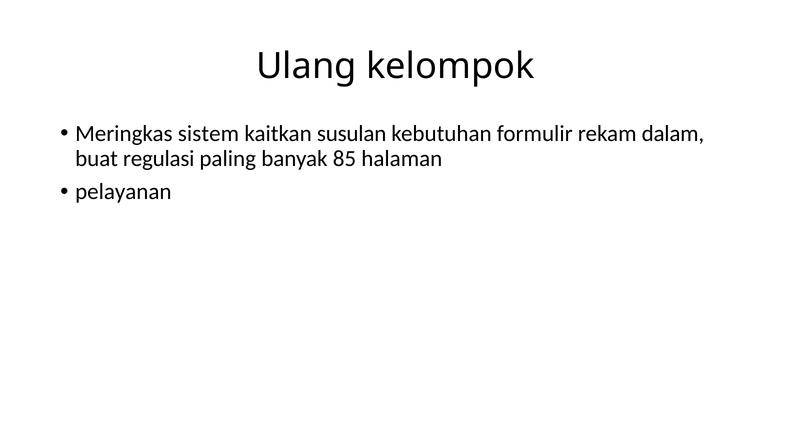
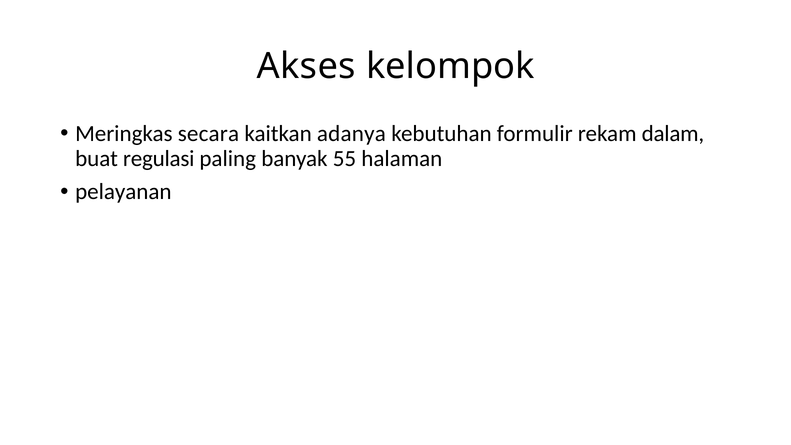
Ulang: Ulang -> Akses
sistem: sistem -> secara
susulan: susulan -> adanya
85: 85 -> 55
